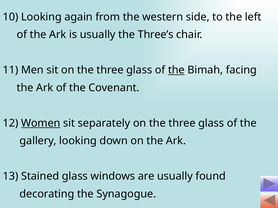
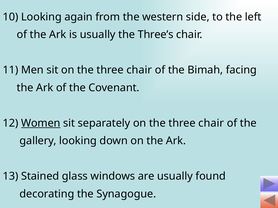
glass at (139, 70): glass -> chair
the at (176, 70) underline: present -> none
glass at (211, 123): glass -> chair
